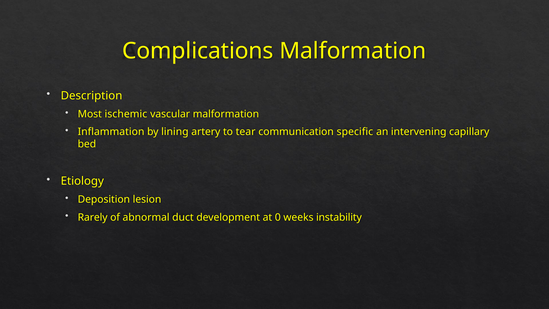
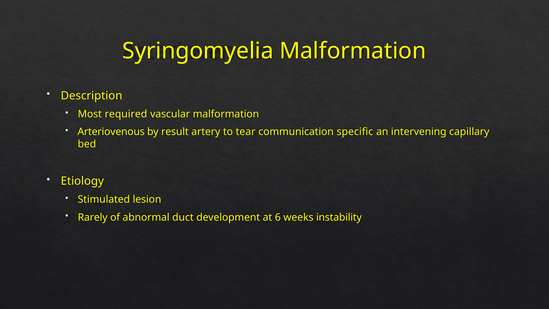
Complications: Complications -> Syringomyelia
ischemic: ischemic -> required
Inflammation: Inflammation -> Arteriovenous
lining: lining -> result
Deposition: Deposition -> Stimulated
0: 0 -> 6
